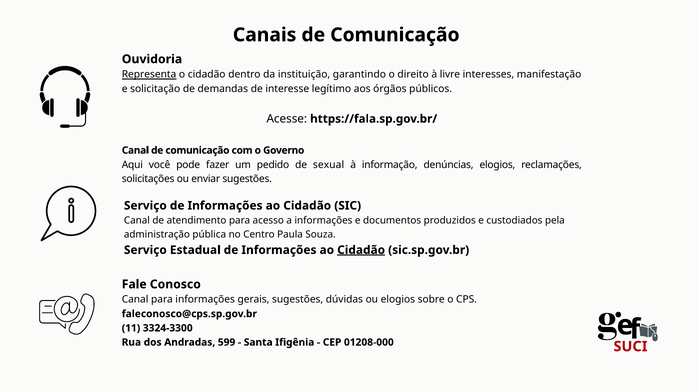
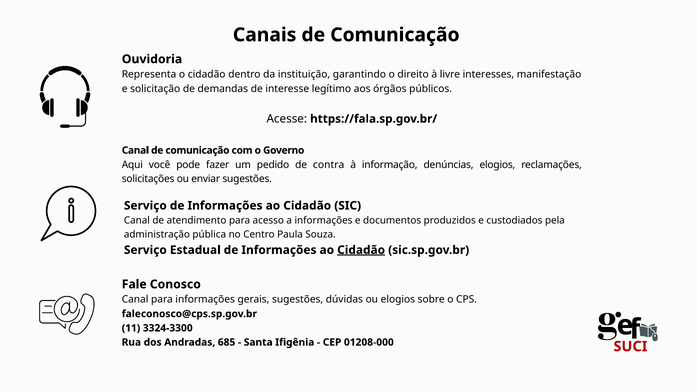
Representa underline: present -> none
sexual: sexual -> contra
599: 599 -> 685
